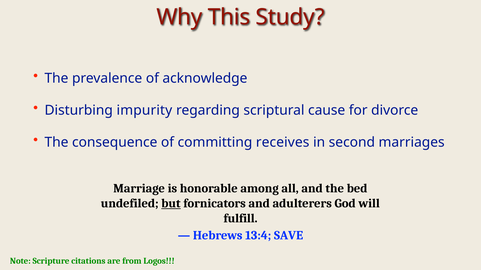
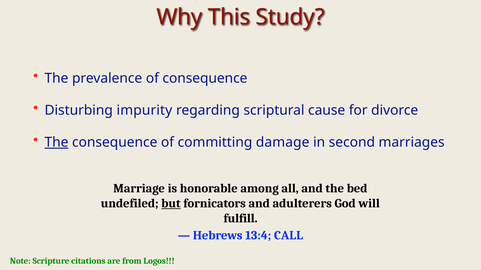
of acknowledge: acknowledge -> consequence
The at (56, 143) underline: none -> present
receives: receives -> damage
SAVE: SAVE -> CALL
